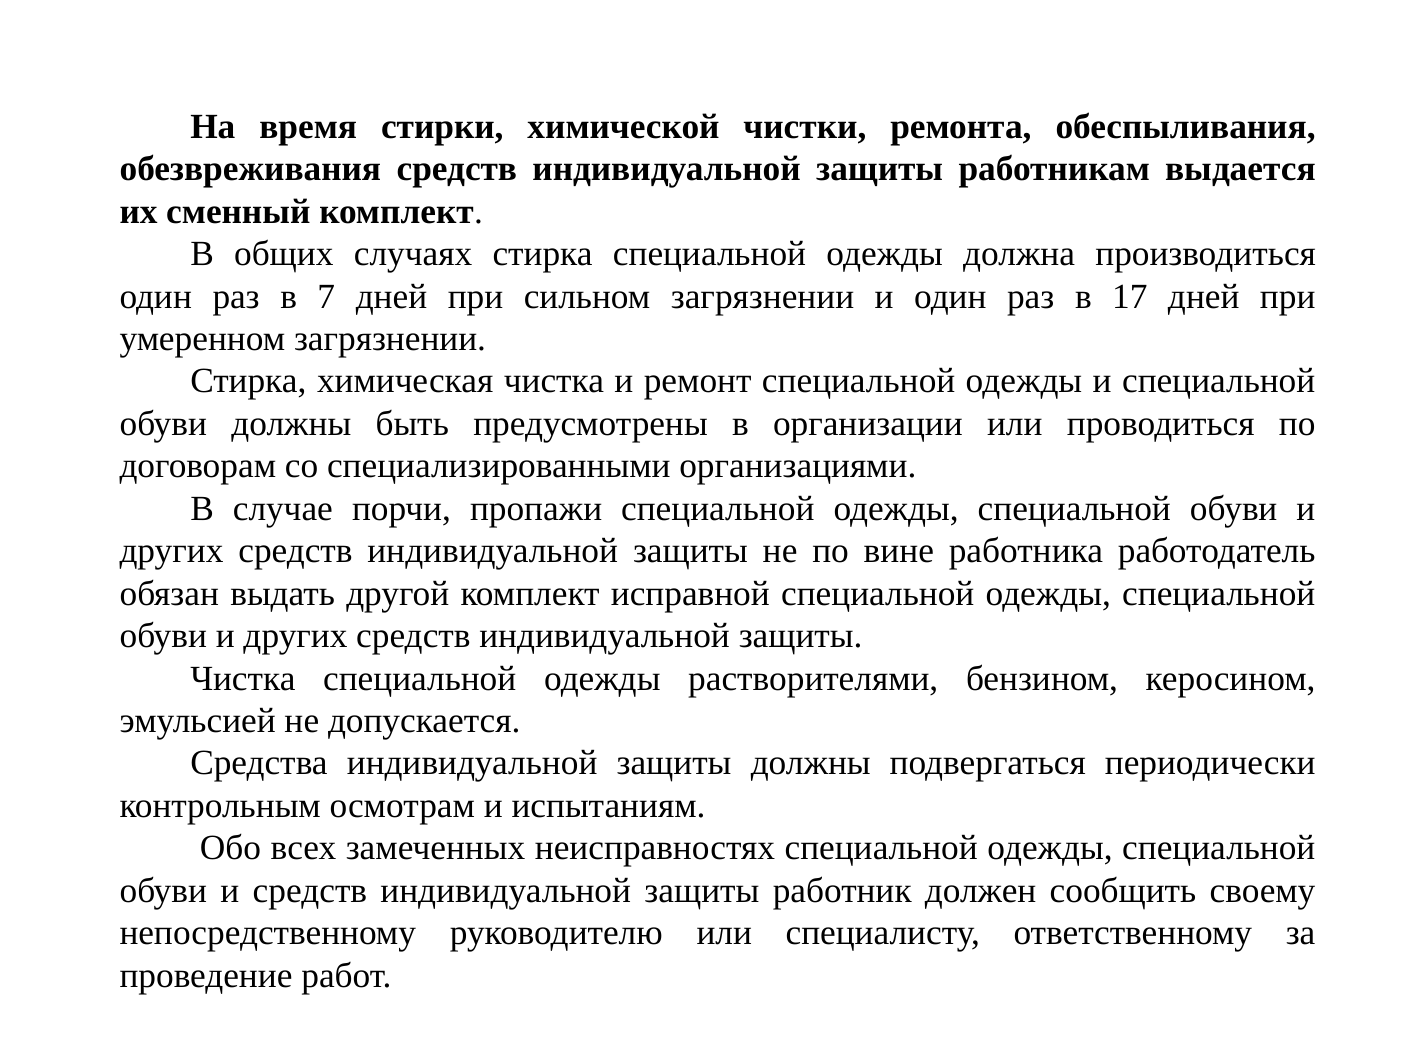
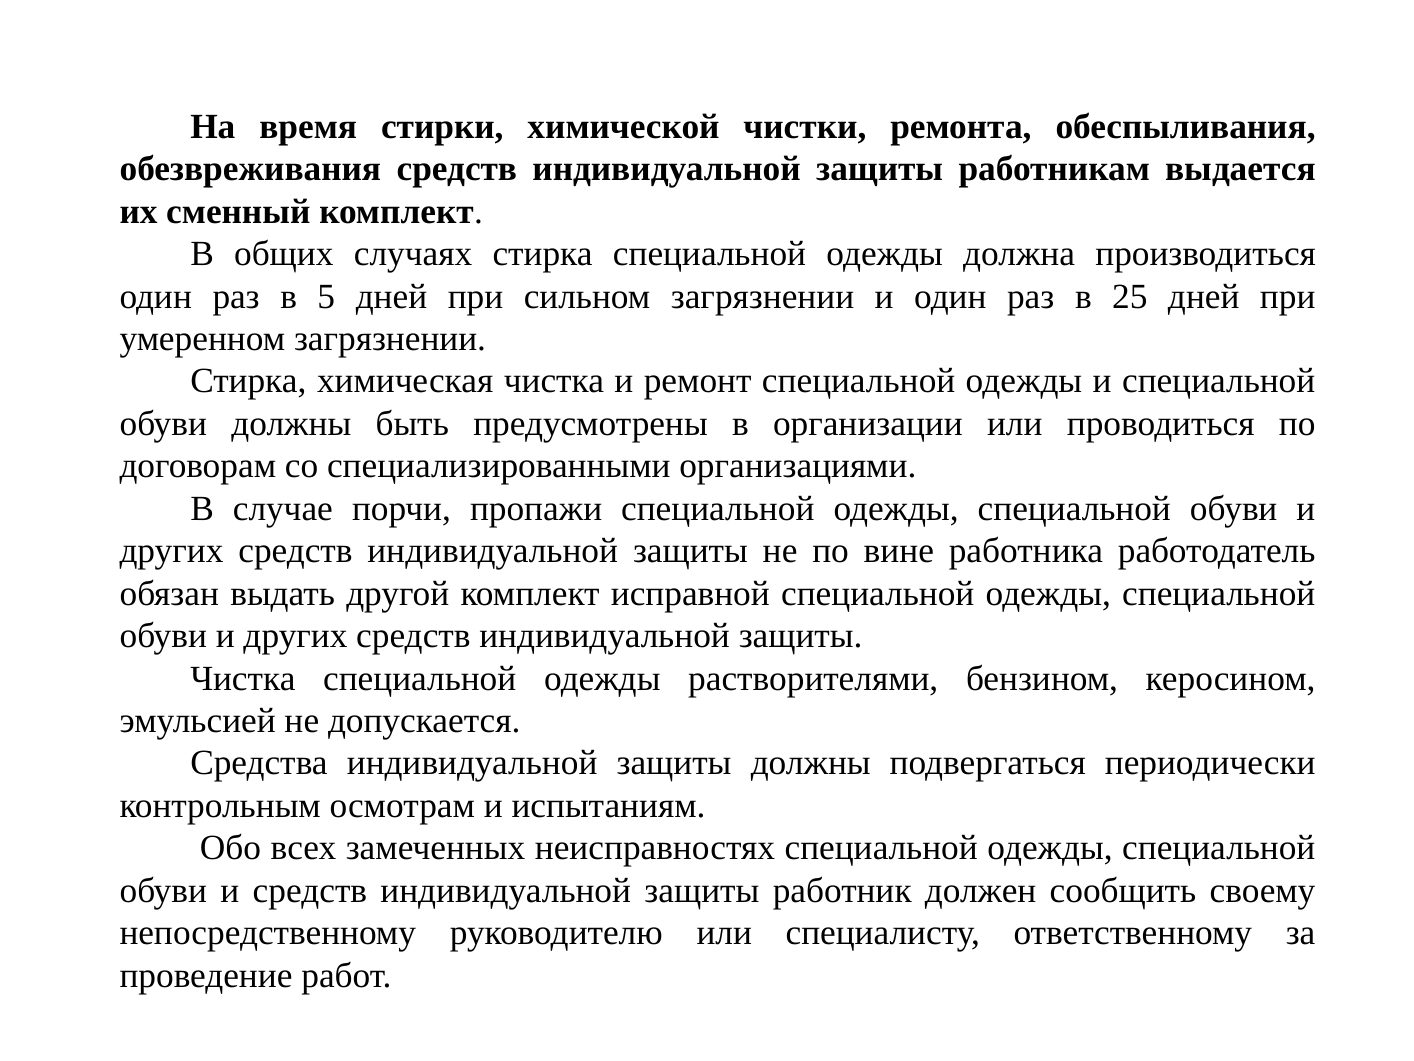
7: 7 -> 5
17: 17 -> 25
